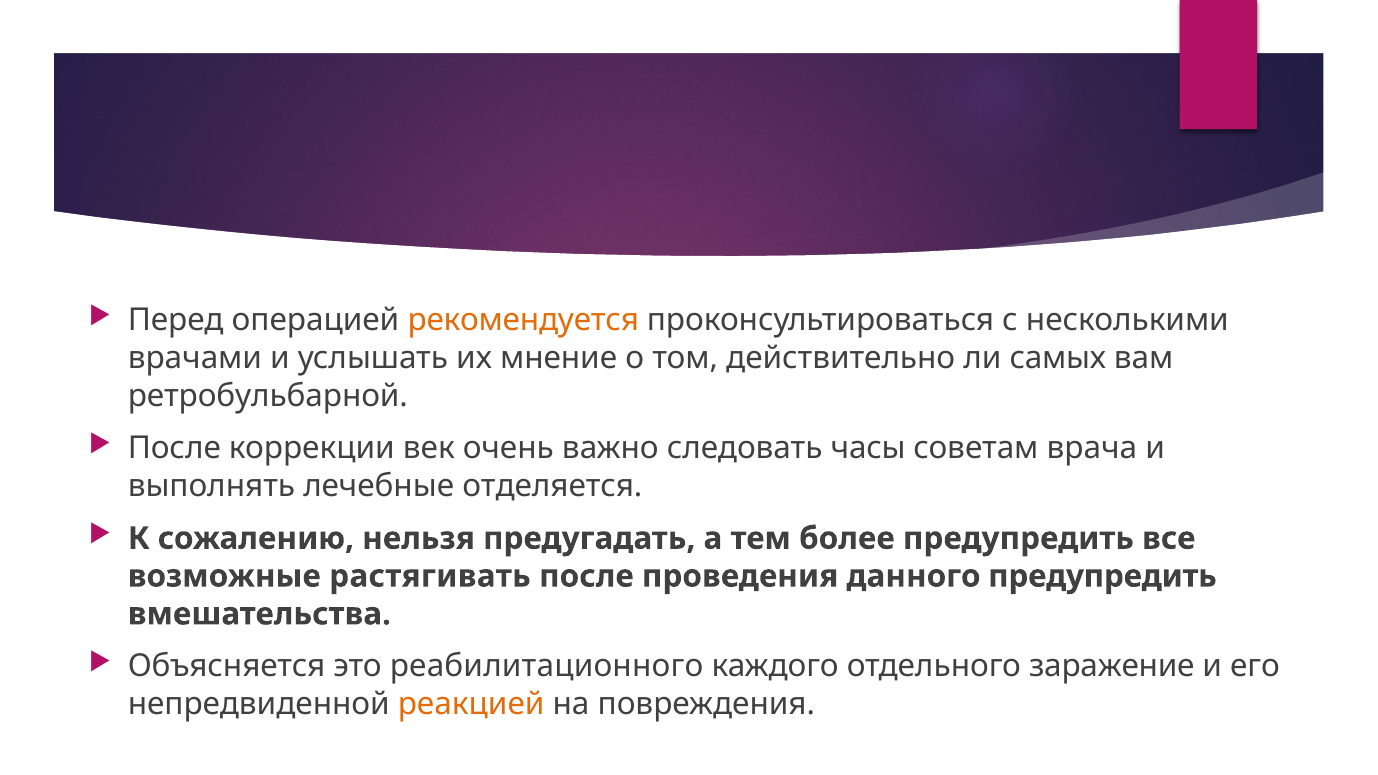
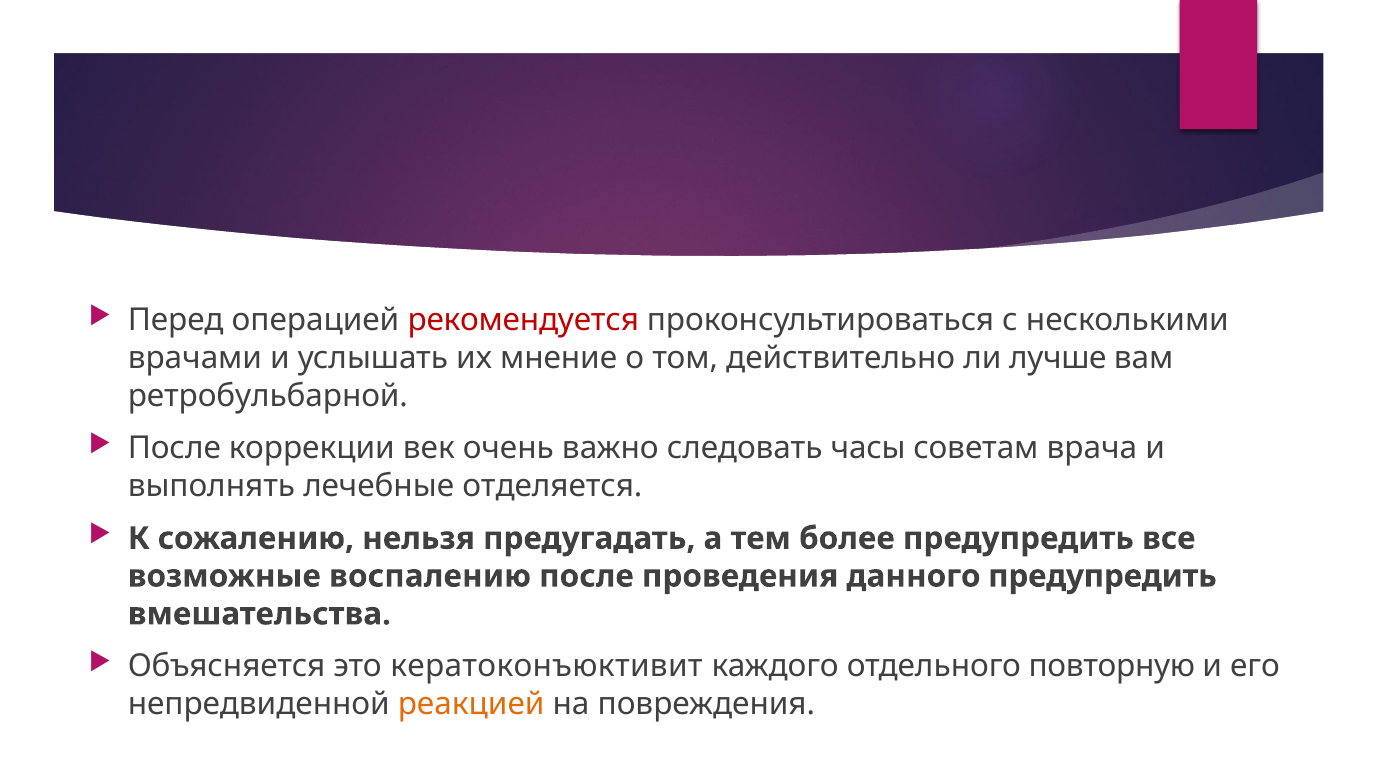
рекомендуется colour: orange -> red
самых: самых -> лучше
растягивать: растягивать -> воспалению
реабилитационного: реабилитационного -> кератоконъюктивит
заражение: заражение -> повторную
